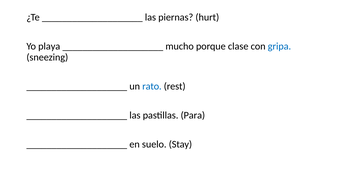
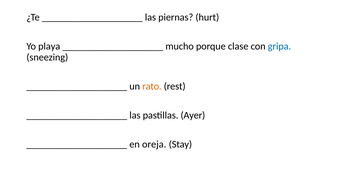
rato colour: blue -> orange
Para: Para -> Ayer
suelo: suelo -> oreja
